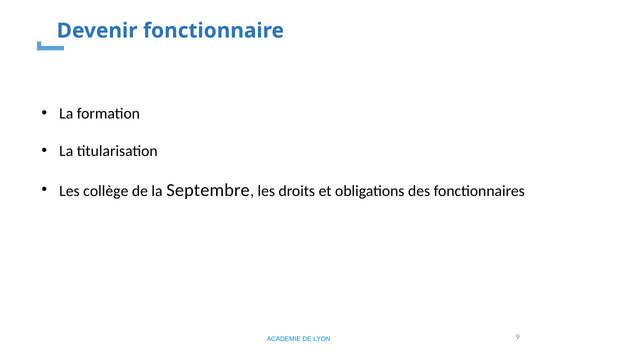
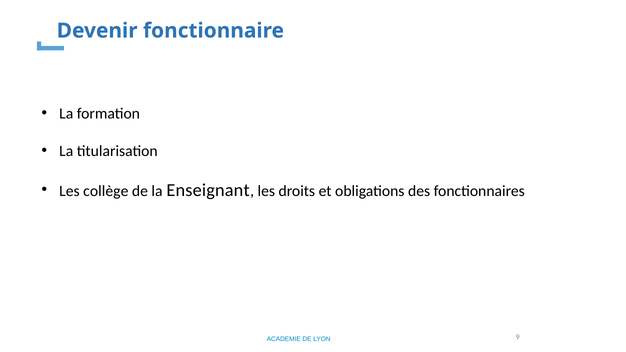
Septembre: Septembre -> Enseignant
